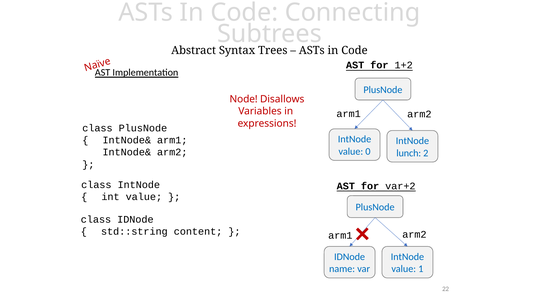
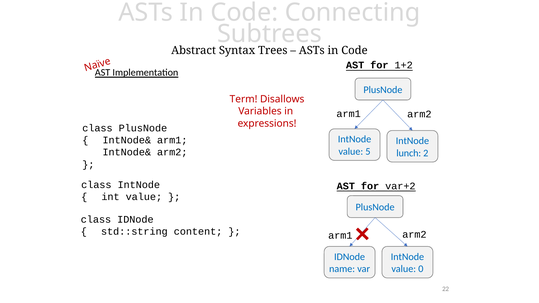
Node: Node -> Term
0: 0 -> 5
1: 1 -> 0
